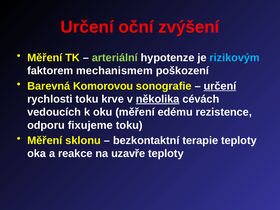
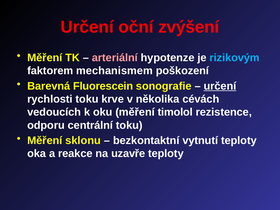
arteriální colour: light green -> pink
Komorovou: Komorovou -> Fluorescein
několika underline: present -> none
edému: edému -> timolol
fixujeme: fixujeme -> centrální
terapie: terapie -> vytnutí
